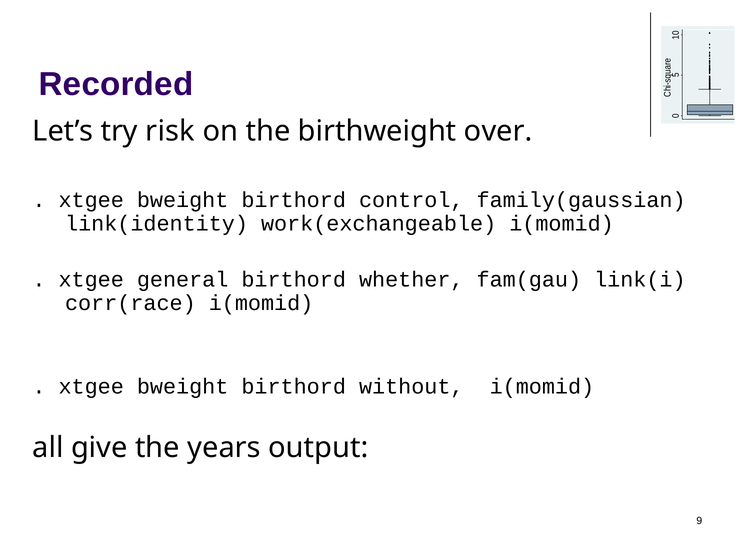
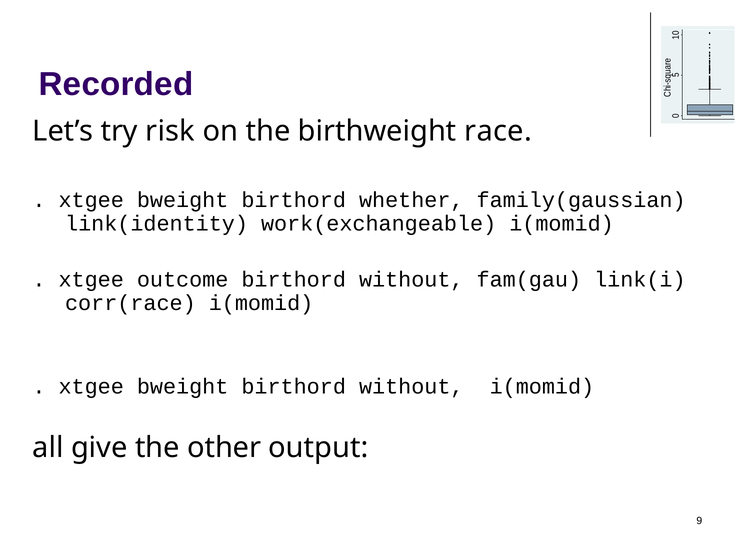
over: over -> race
control: control -> whether
general: general -> outcome
whether at (411, 280): whether -> without
years: years -> other
